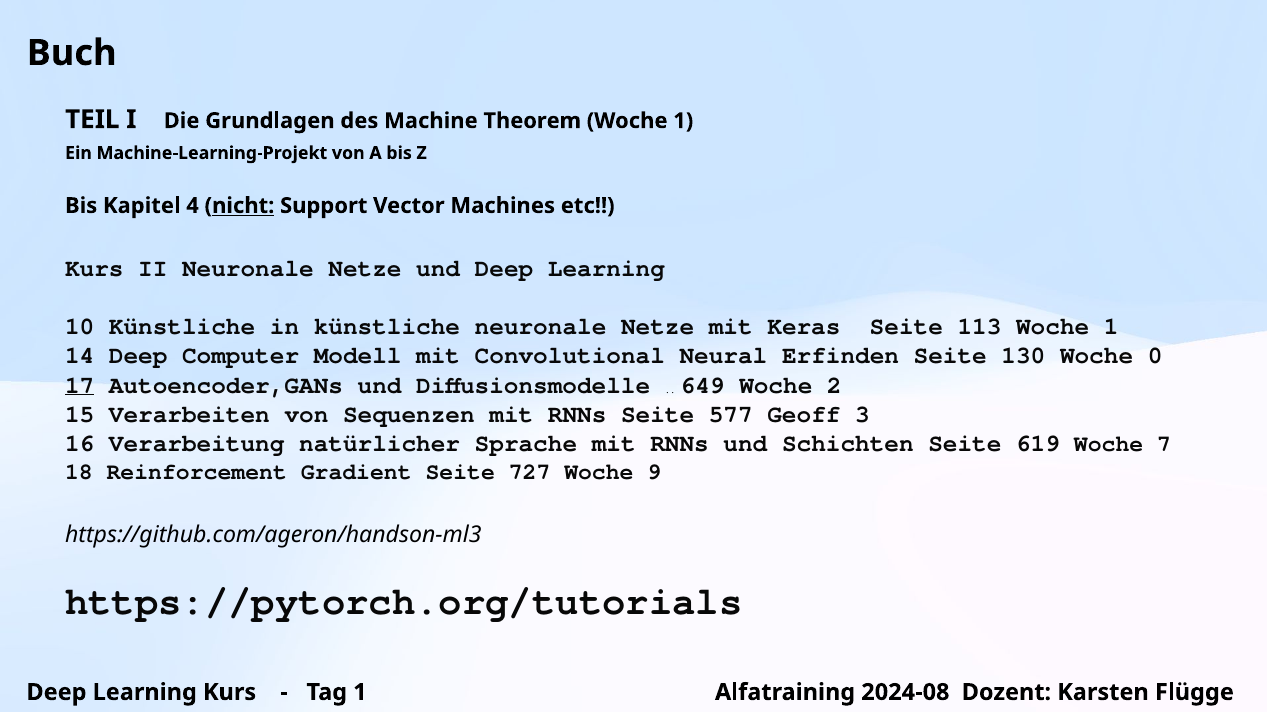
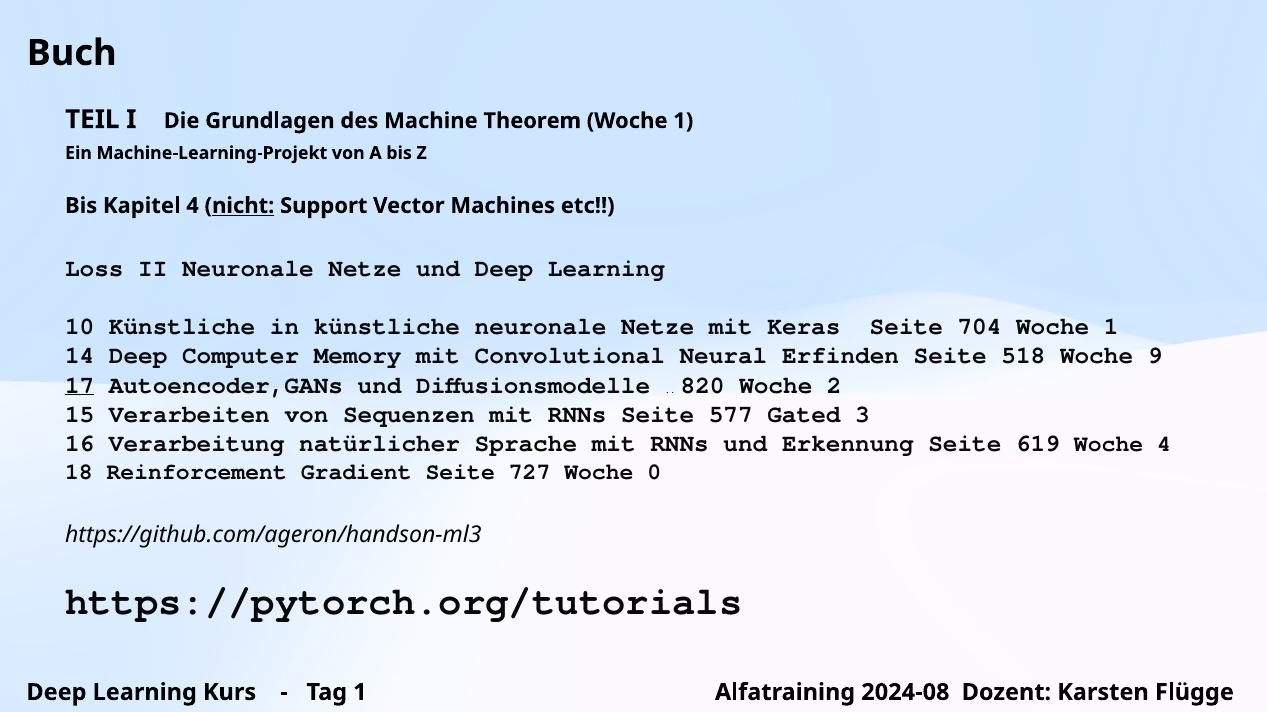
Kurs at (94, 268): Kurs -> Loss
113: 113 -> 704
Modell: Modell -> Memory
130: 130 -> 518
0: 0 -> 9
649: 649 -> 820
Geoff: Geoff -> Gated
Schichten: Schichten -> Erkennung
Woche 7: 7 -> 4
9: 9 -> 0
